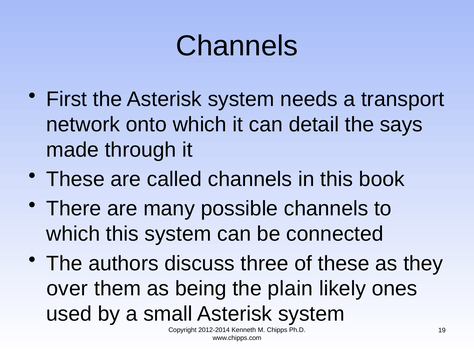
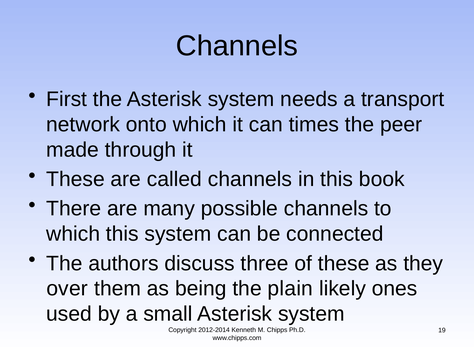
detail: detail -> times
says: says -> peer
